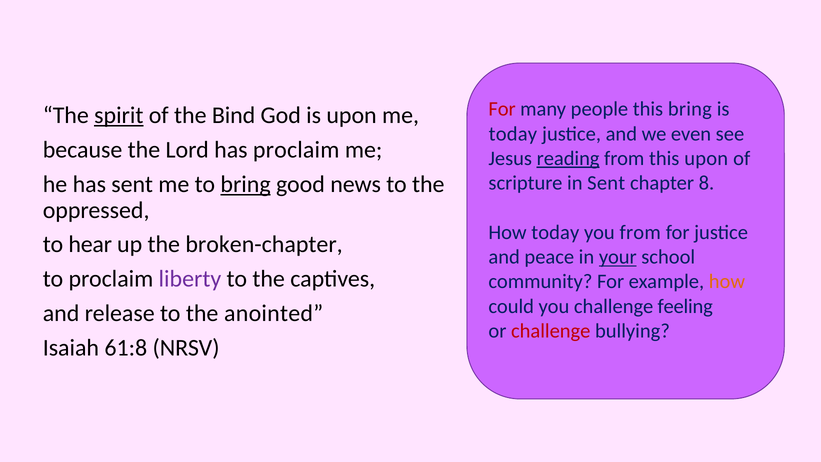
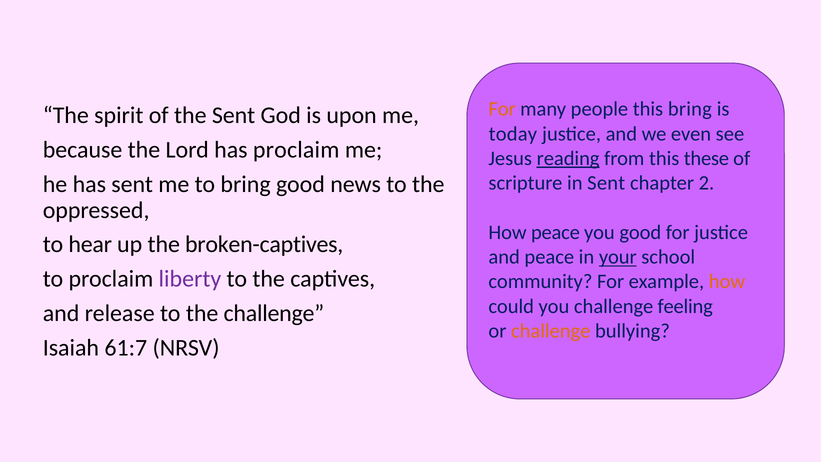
For at (502, 109) colour: red -> orange
spirit underline: present -> none
the Bind: Bind -> Sent
this upon: upon -> these
bring at (246, 184) underline: present -> none
8: 8 -> 2
How today: today -> peace
you from: from -> good
broken-chapter: broken-chapter -> broken-captives
the anointed: anointed -> challenge
challenge at (551, 331) colour: red -> orange
61:8: 61:8 -> 61:7
